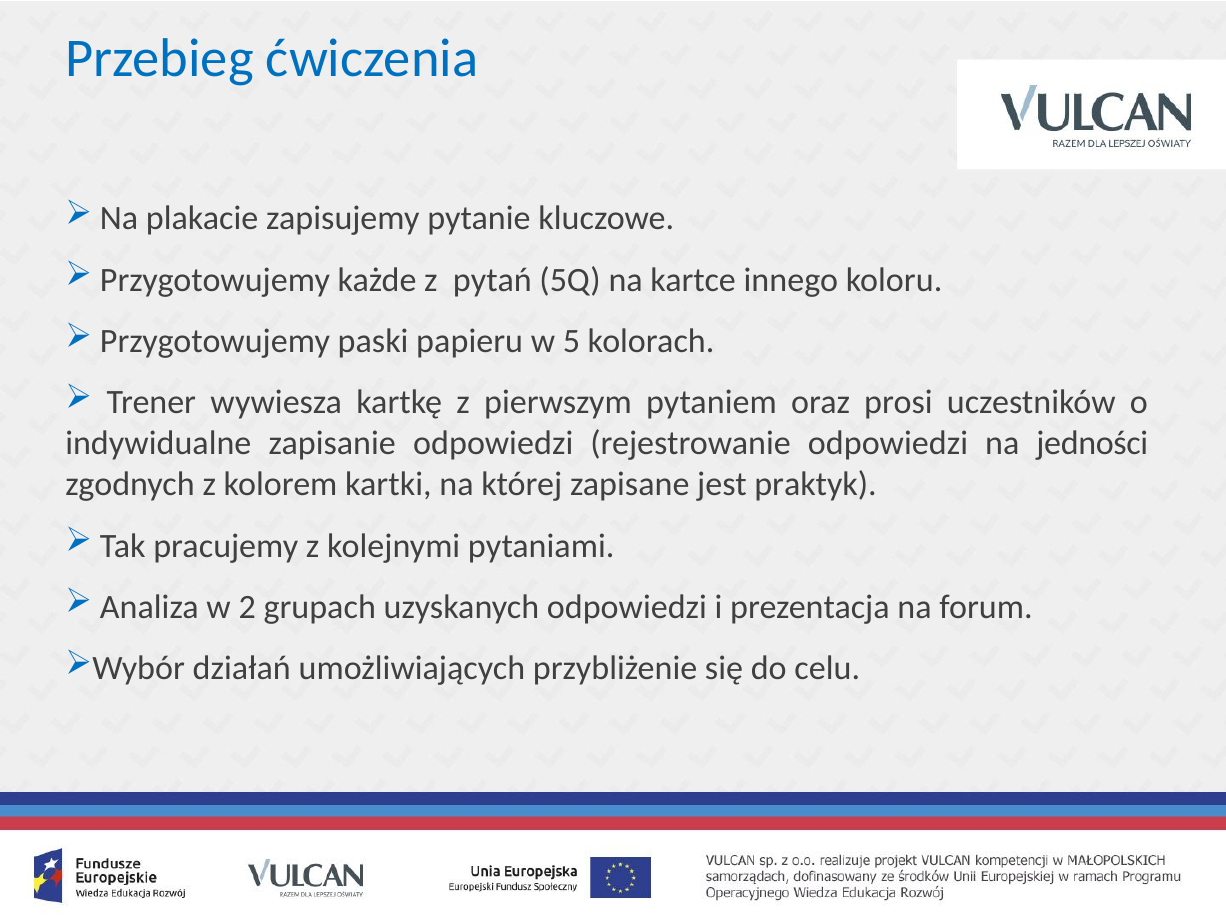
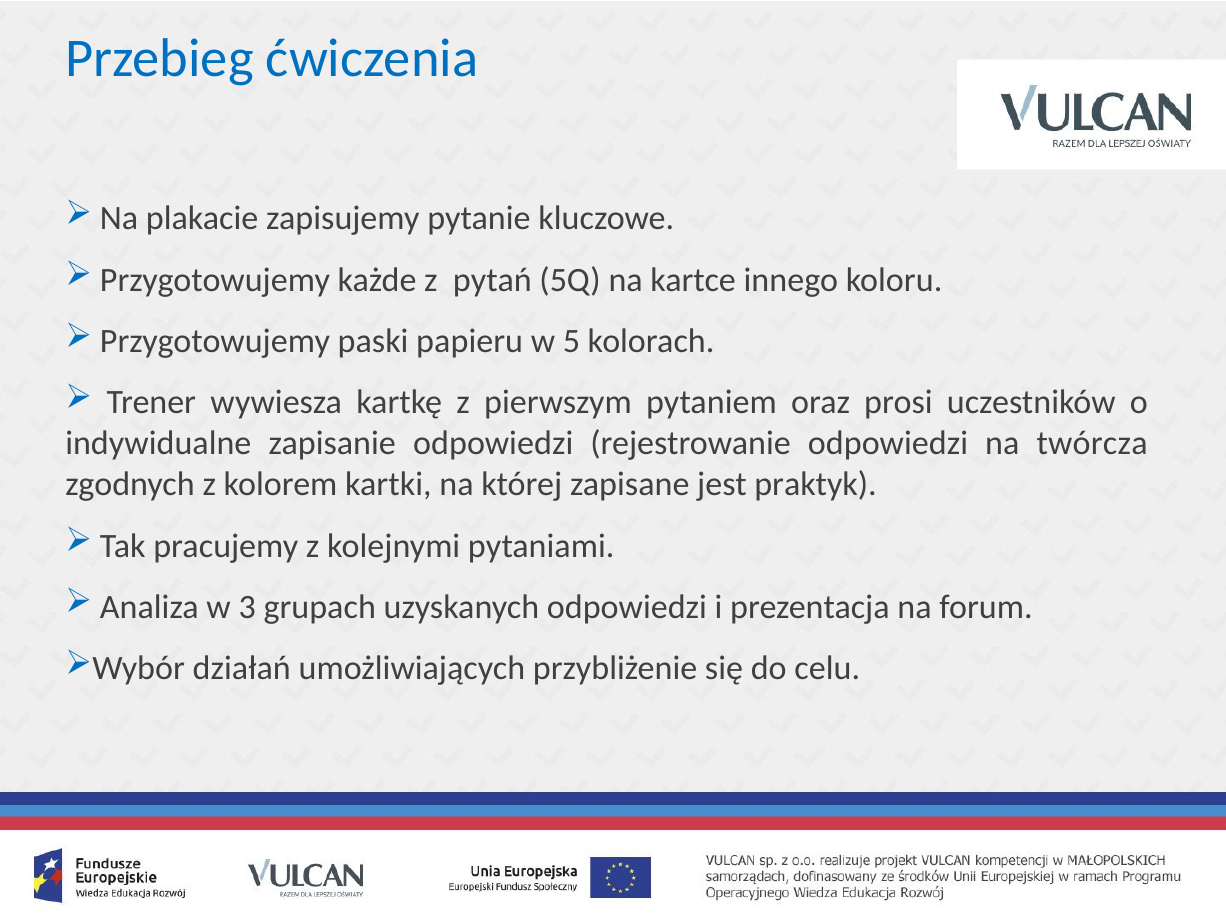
jedności: jedności -> twórcza
2: 2 -> 3
